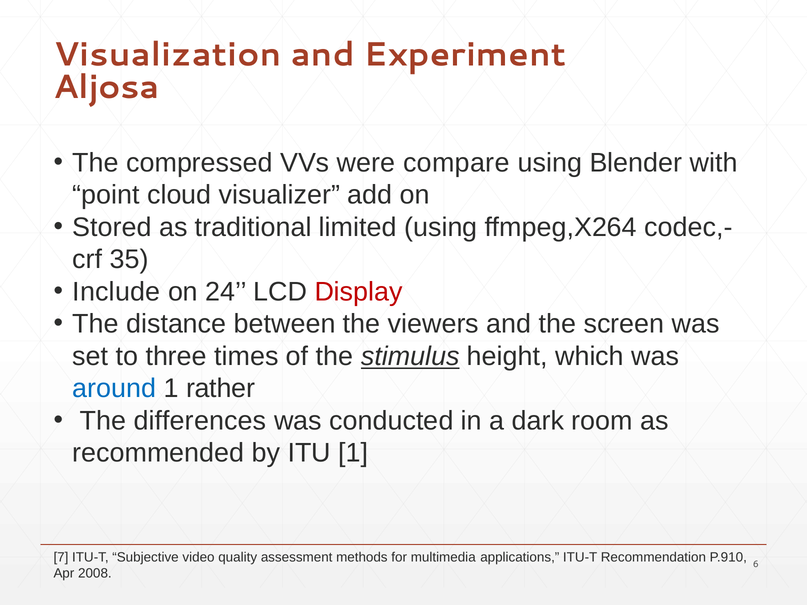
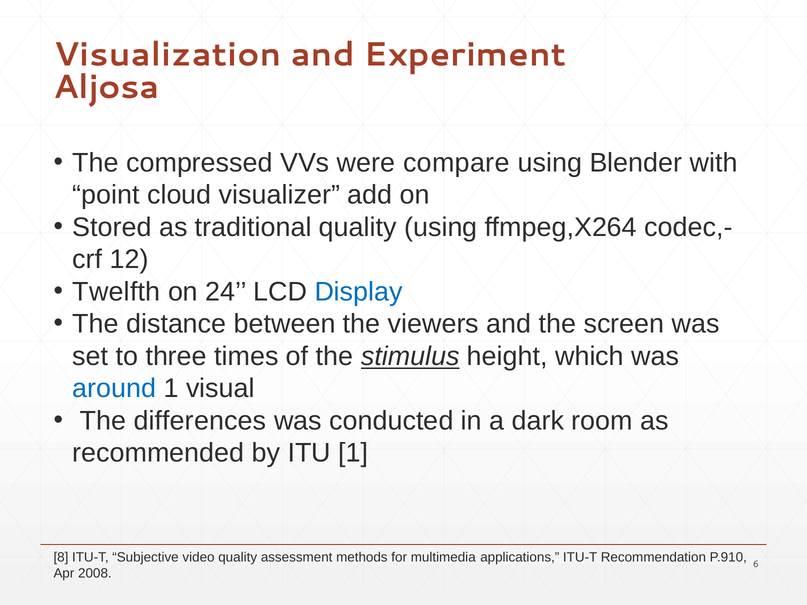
traditional limited: limited -> quality
35: 35 -> 12
Include: Include -> Twelfth
Display colour: red -> blue
rather: rather -> visual
7: 7 -> 8
